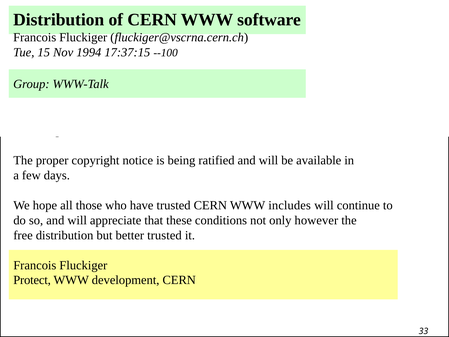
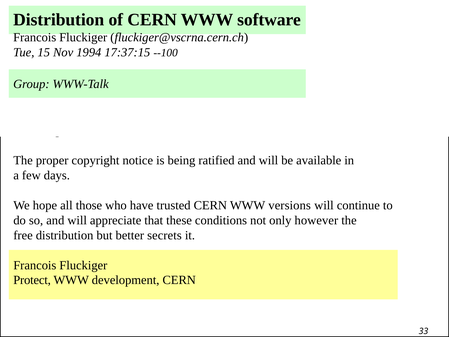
includes: includes -> versions
better trusted: trusted -> secrets
